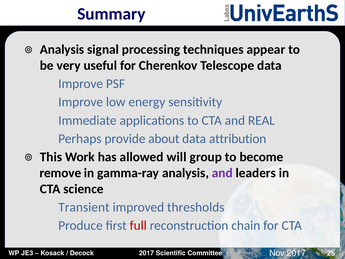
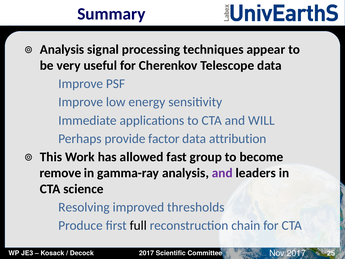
REAL: REAL -> WILL
about: about -> factor
will: will -> fast
Transient: Transient -> Resolving
full colour: red -> black
